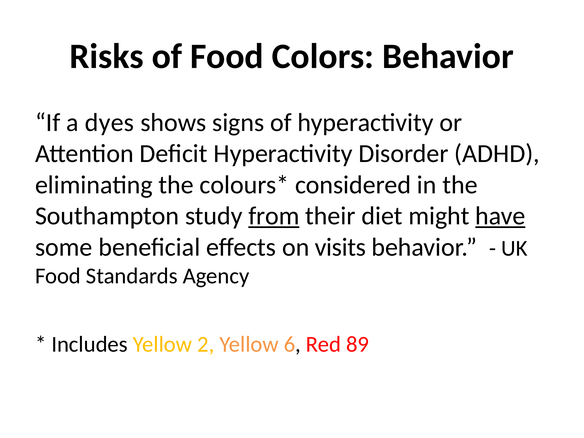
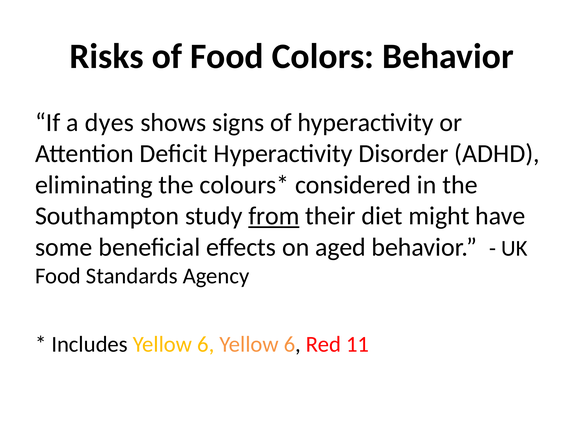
have underline: present -> none
visits: visits -> aged
Includes Yellow 2: 2 -> 6
89: 89 -> 11
